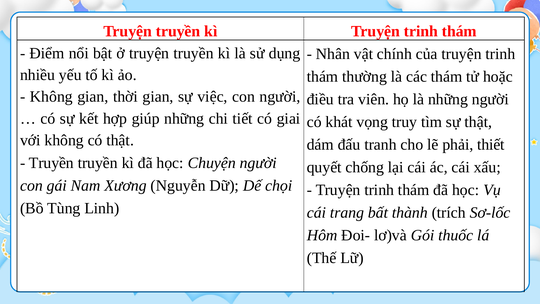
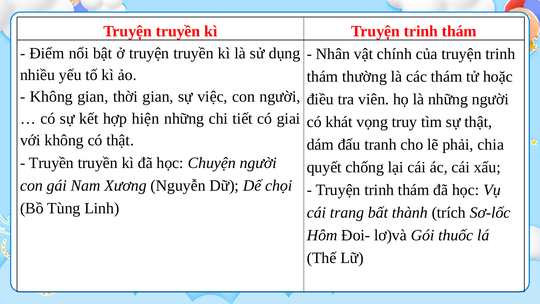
giúp: giúp -> hiện
thiết: thiết -> chia
